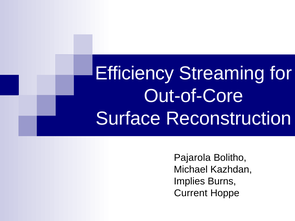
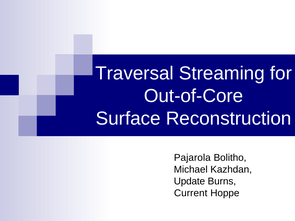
Efficiency: Efficiency -> Traversal
Implies: Implies -> Update
